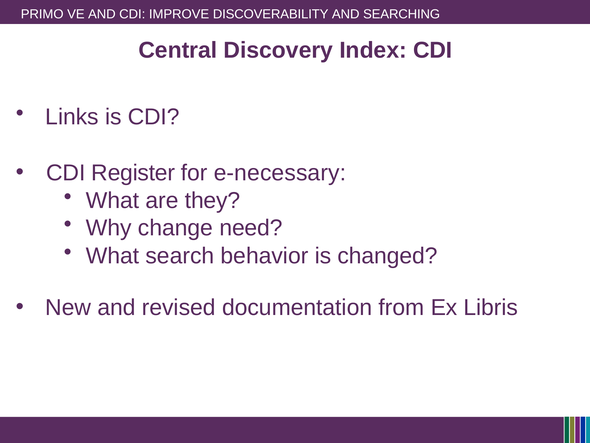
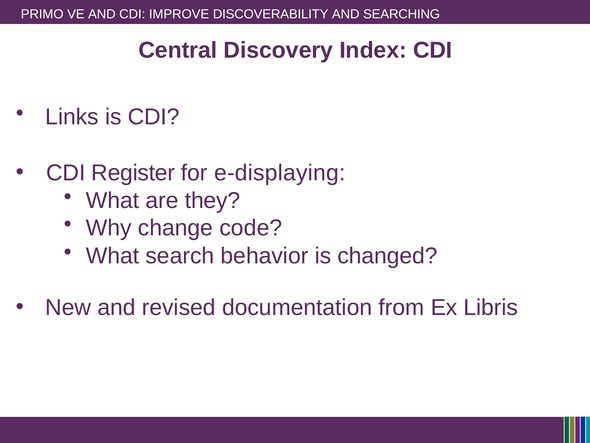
e-necessary: e-necessary -> e-displaying
need: need -> code
